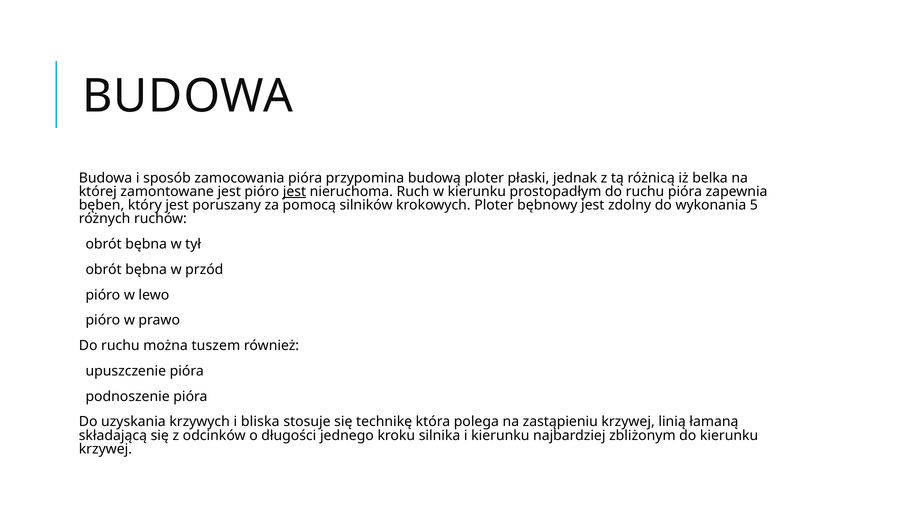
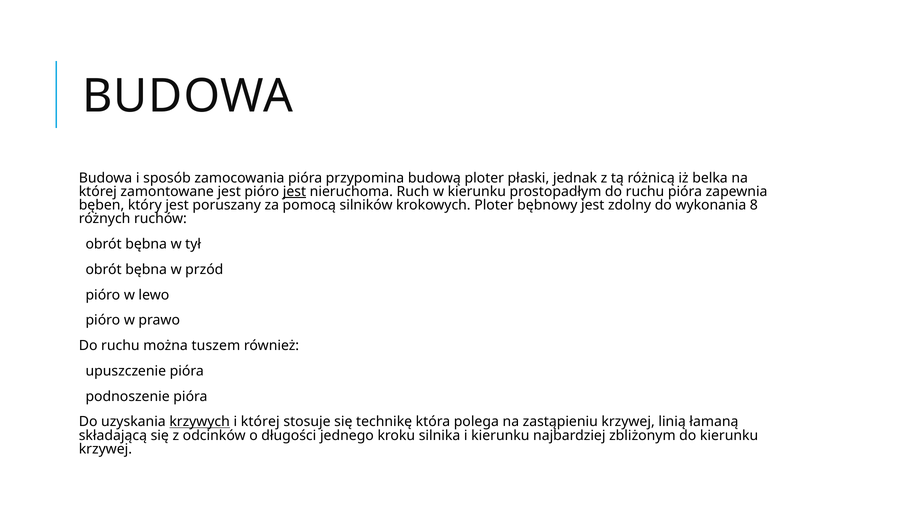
5: 5 -> 8
krzywych underline: none -> present
i bliska: bliska -> której
